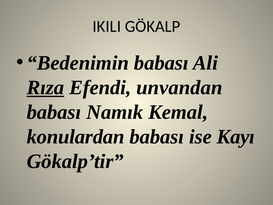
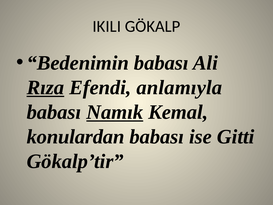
unvandan: unvandan -> anlamıyla
Namık underline: none -> present
Kayı: Kayı -> Gitti
